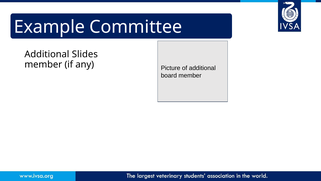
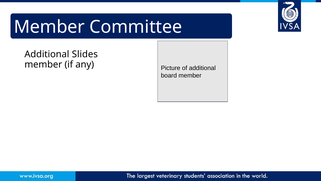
Example at (49, 27): Example -> Member
